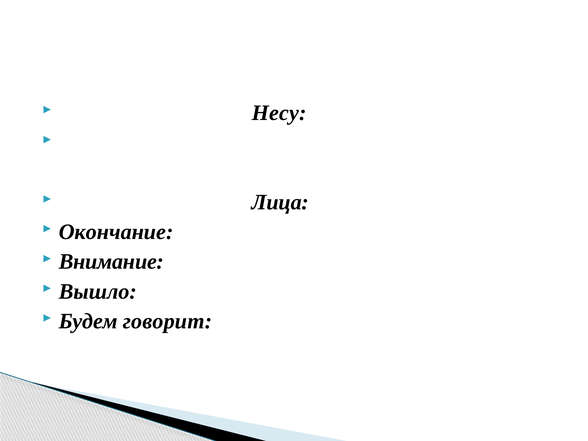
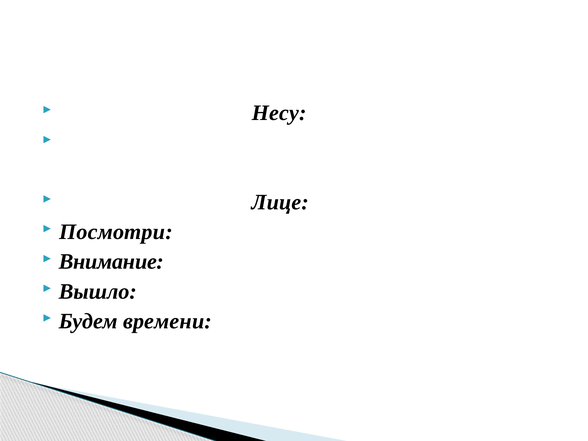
Лица: Лица -> Лице
Окончание: Окончание -> Посмотри
говорит: говорит -> времени
